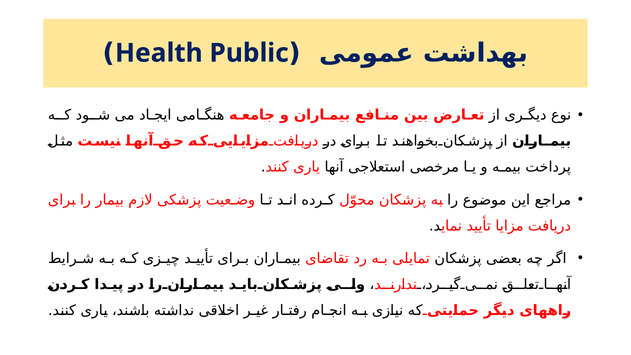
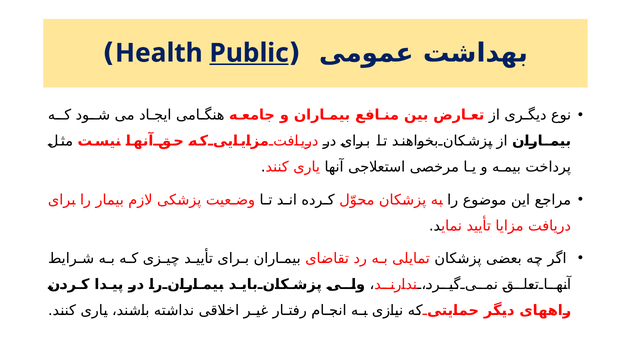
Public underline: none -> present
